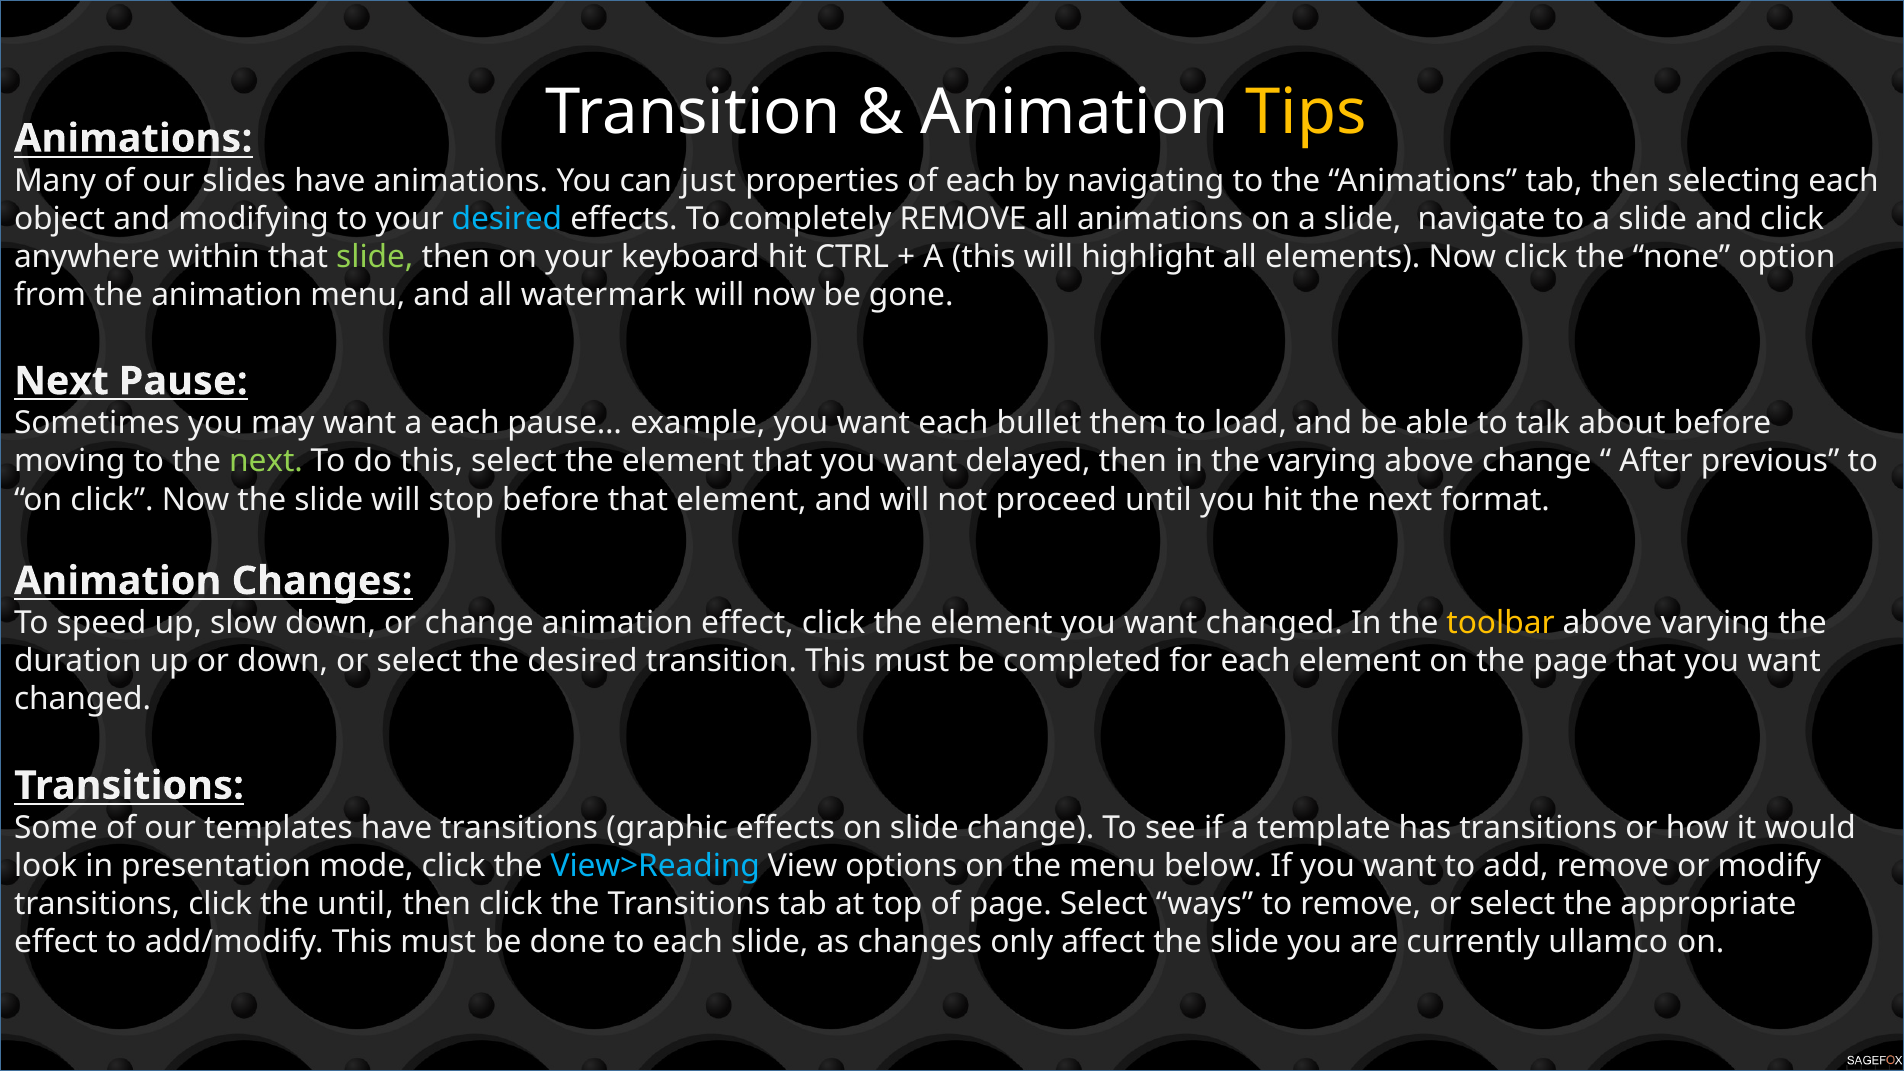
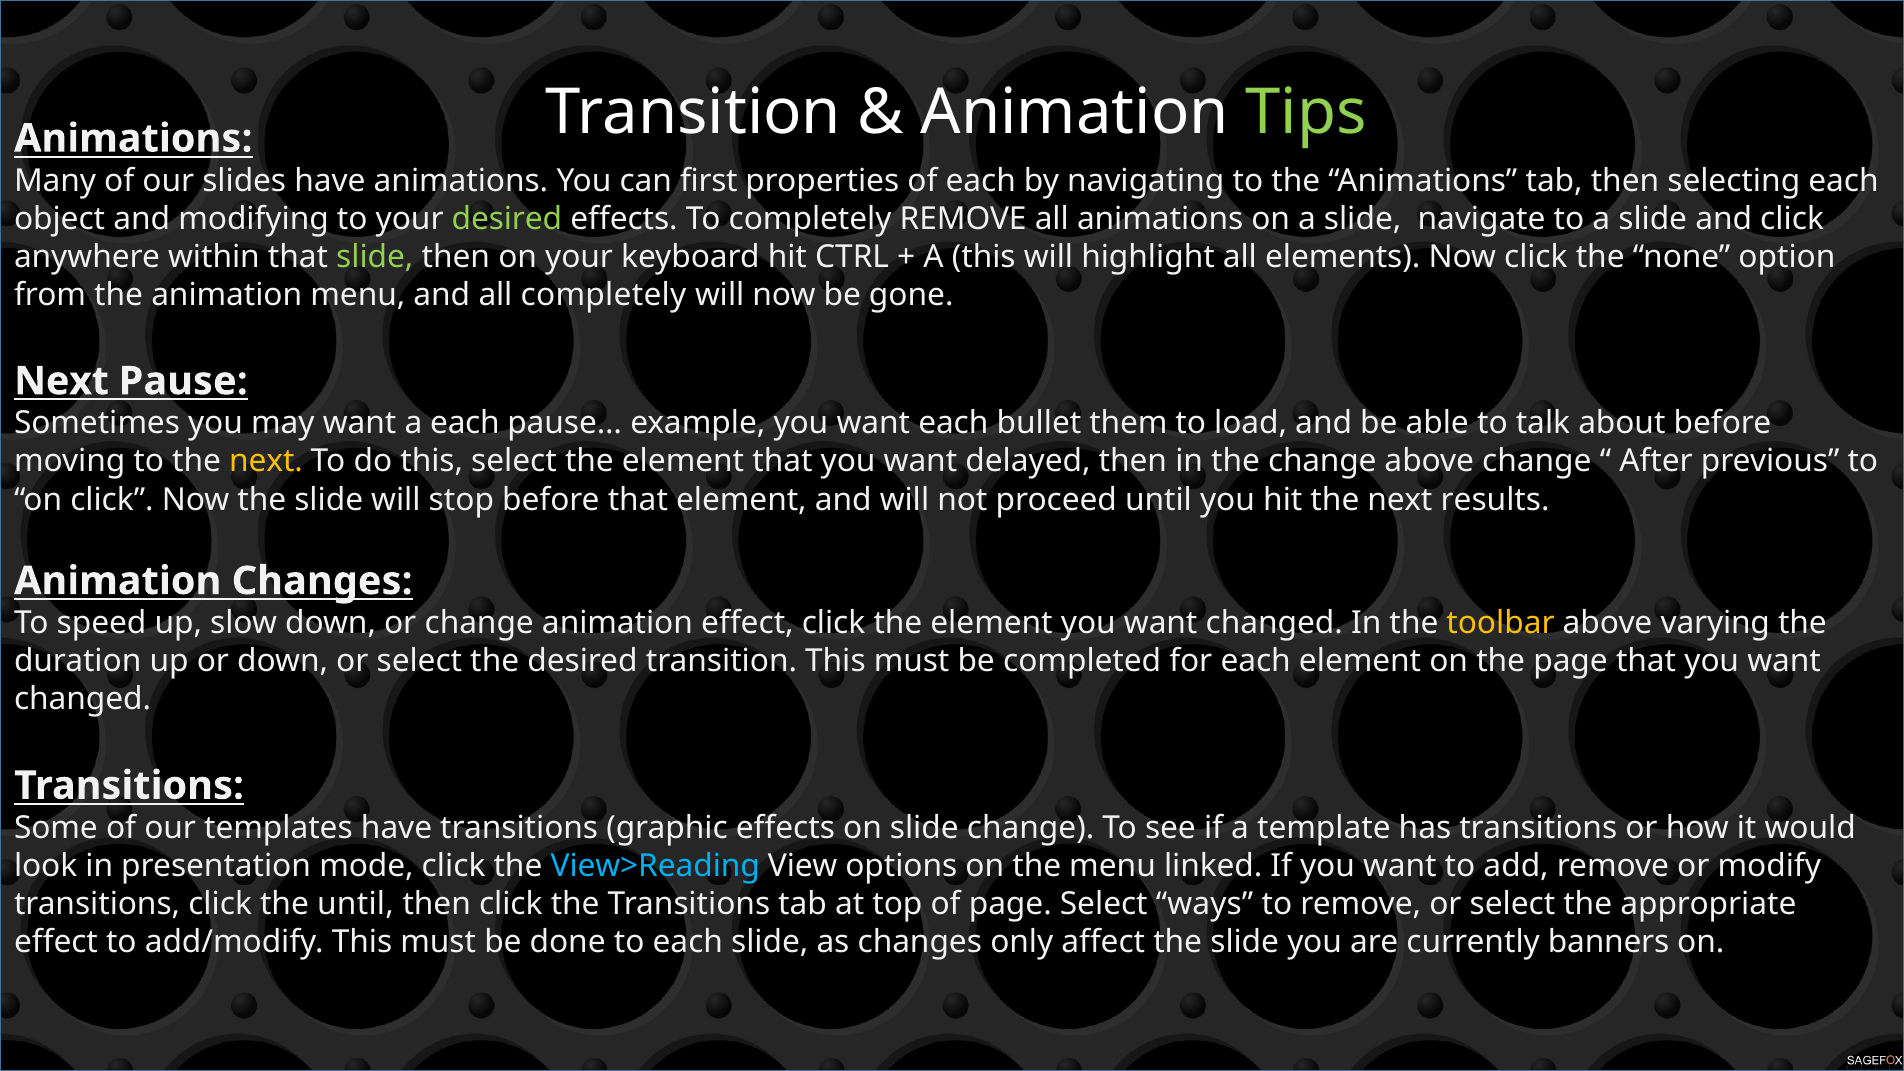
Tips colour: yellow -> light green
just: just -> first
desired at (507, 219) colour: light blue -> light green
all watermark: watermark -> completely
next at (266, 462) colour: light green -> yellow
the varying: varying -> change
format: format -> results
below: below -> linked
ullamco: ullamco -> banners
